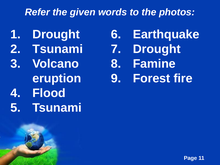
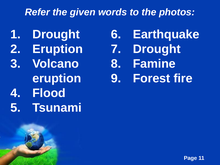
Tsunami at (58, 49): Tsunami -> Eruption
